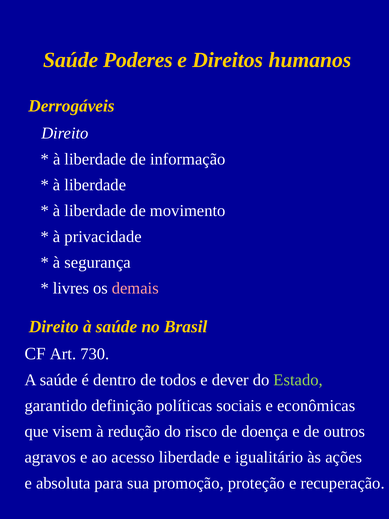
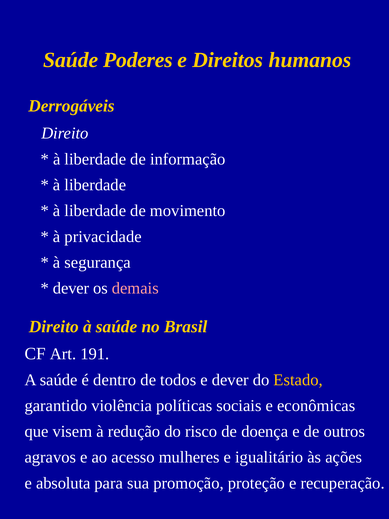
livres at (71, 288): livres -> dever
730: 730 -> 191
Estado colour: light green -> yellow
definição: definição -> violência
acesso liberdade: liberdade -> mulheres
